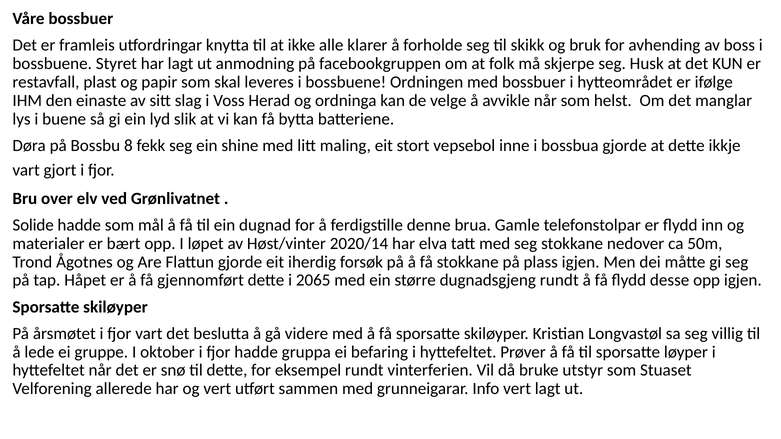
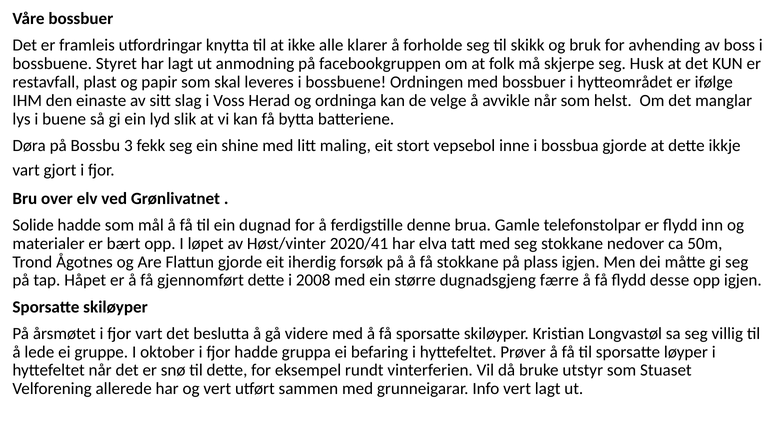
8: 8 -> 3
2020/14: 2020/14 -> 2020/41
2065: 2065 -> 2008
dugnadsgjeng rundt: rundt -> færre
